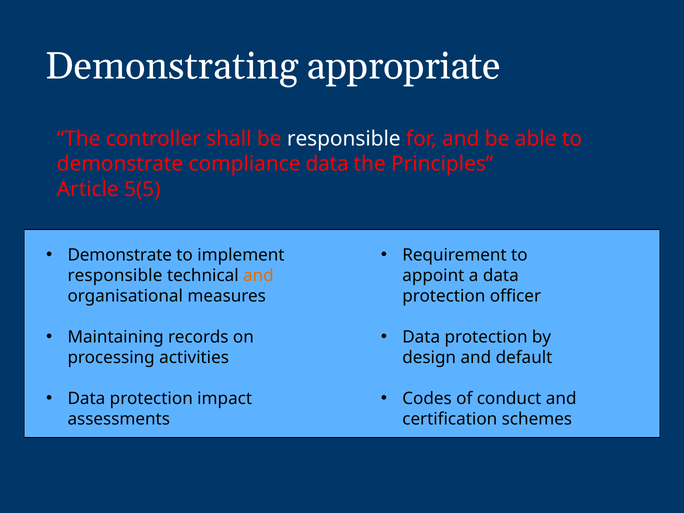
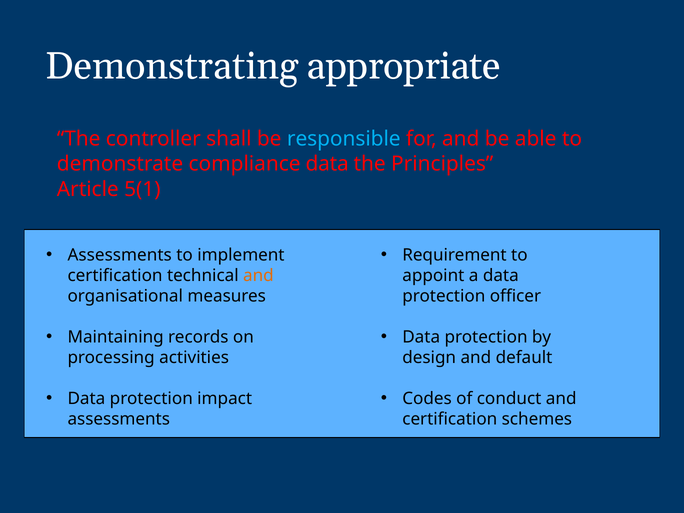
responsible at (344, 139) colour: white -> light blue
5(5: 5(5 -> 5(1
Demonstrate at (120, 255): Demonstrate -> Assessments
responsible at (115, 275): responsible -> certification
